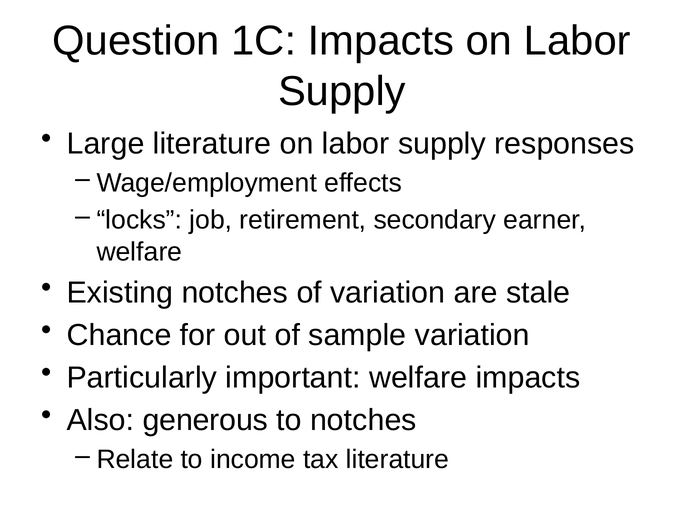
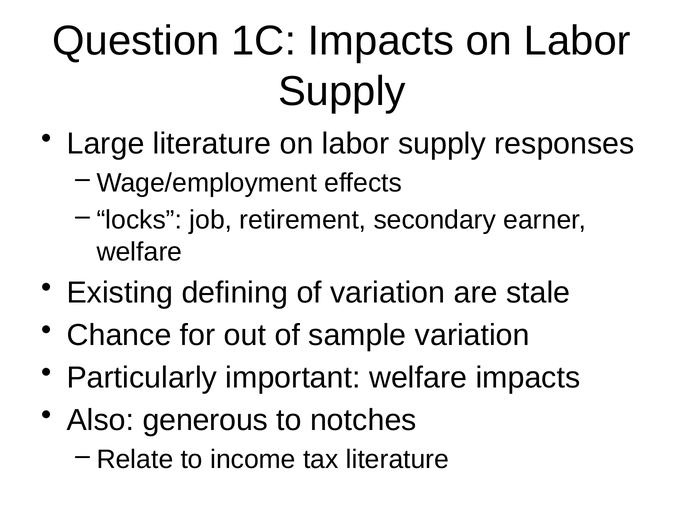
Existing notches: notches -> defining
